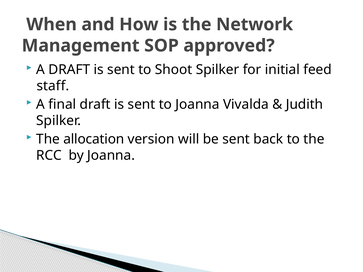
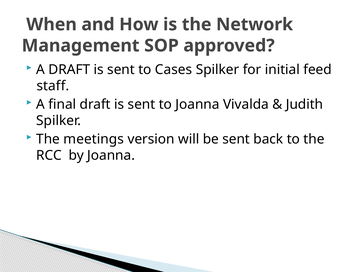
Shoot: Shoot -> Cases
allocation: allocation -> meetings
